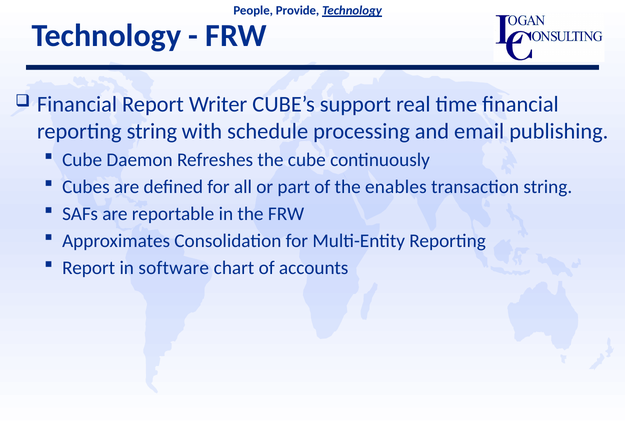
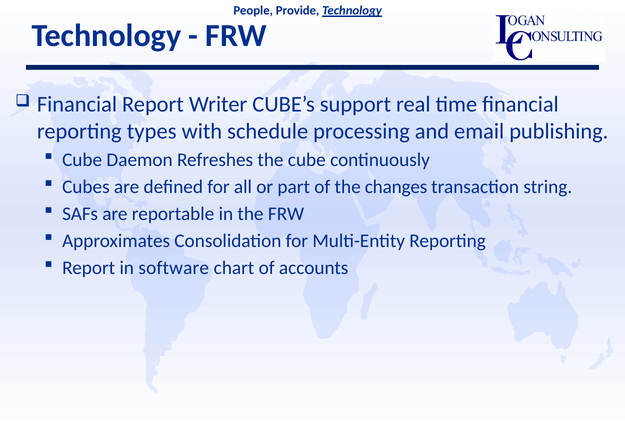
reporting string: string -> types
enables: enables -> changes
